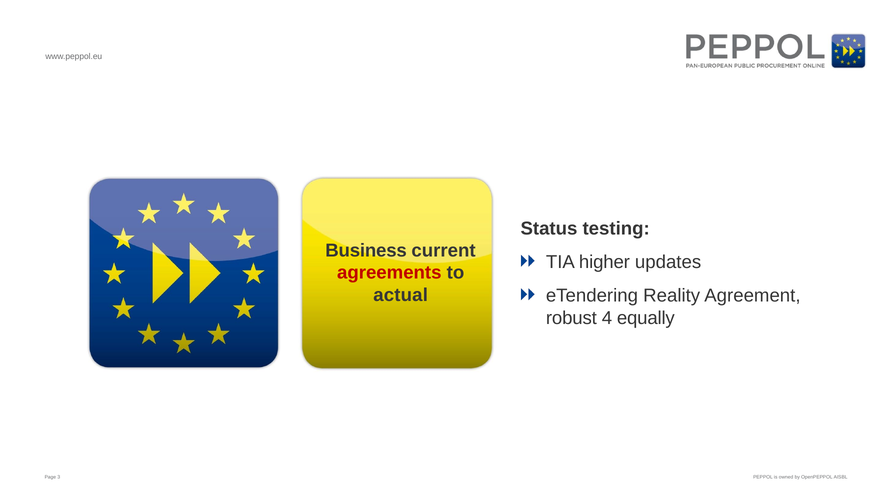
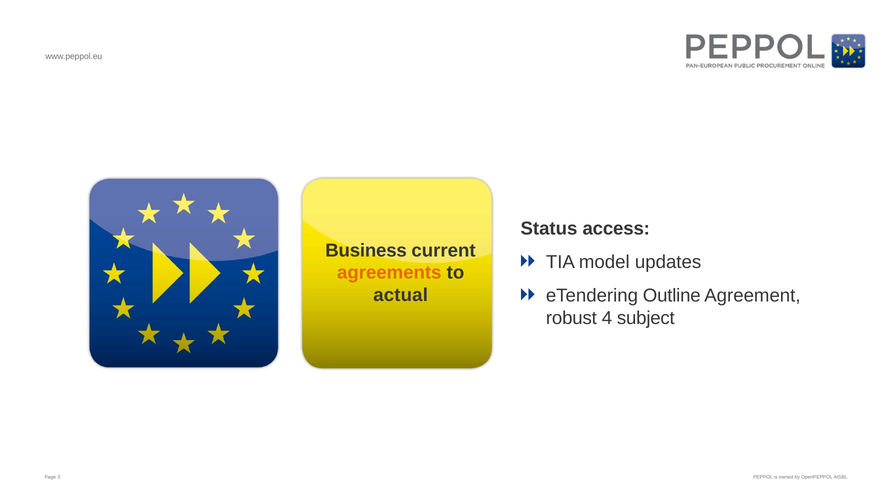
testing: testing -> access
higher: higher -> model
agreements colour: red -> orange
Reality: Reality -> Outline
equally: equally -> subject
